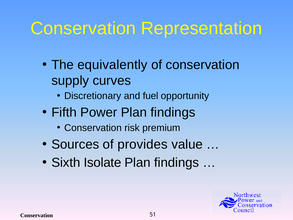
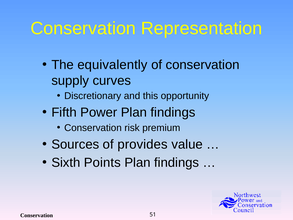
fuel: fuel -> this
Isolate: Isolate -> Points
